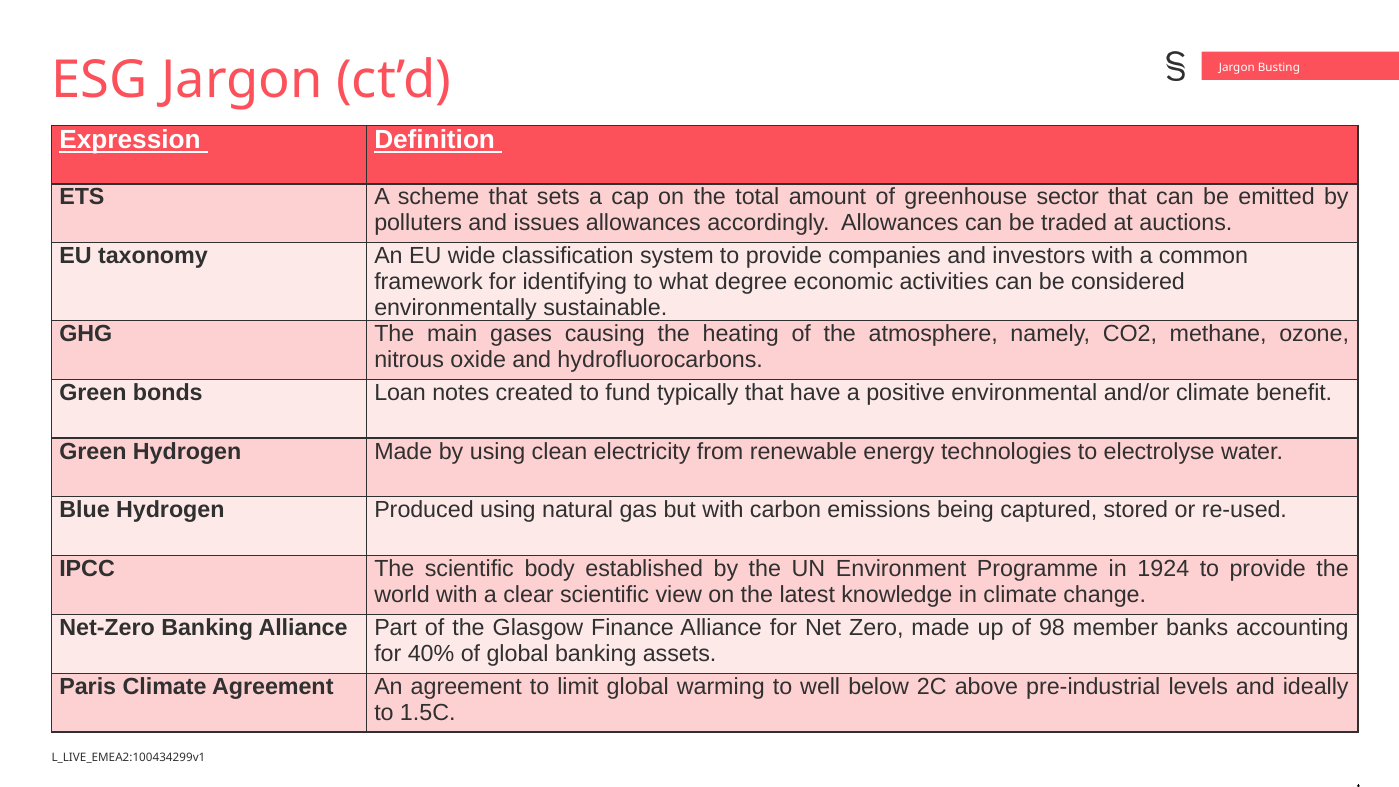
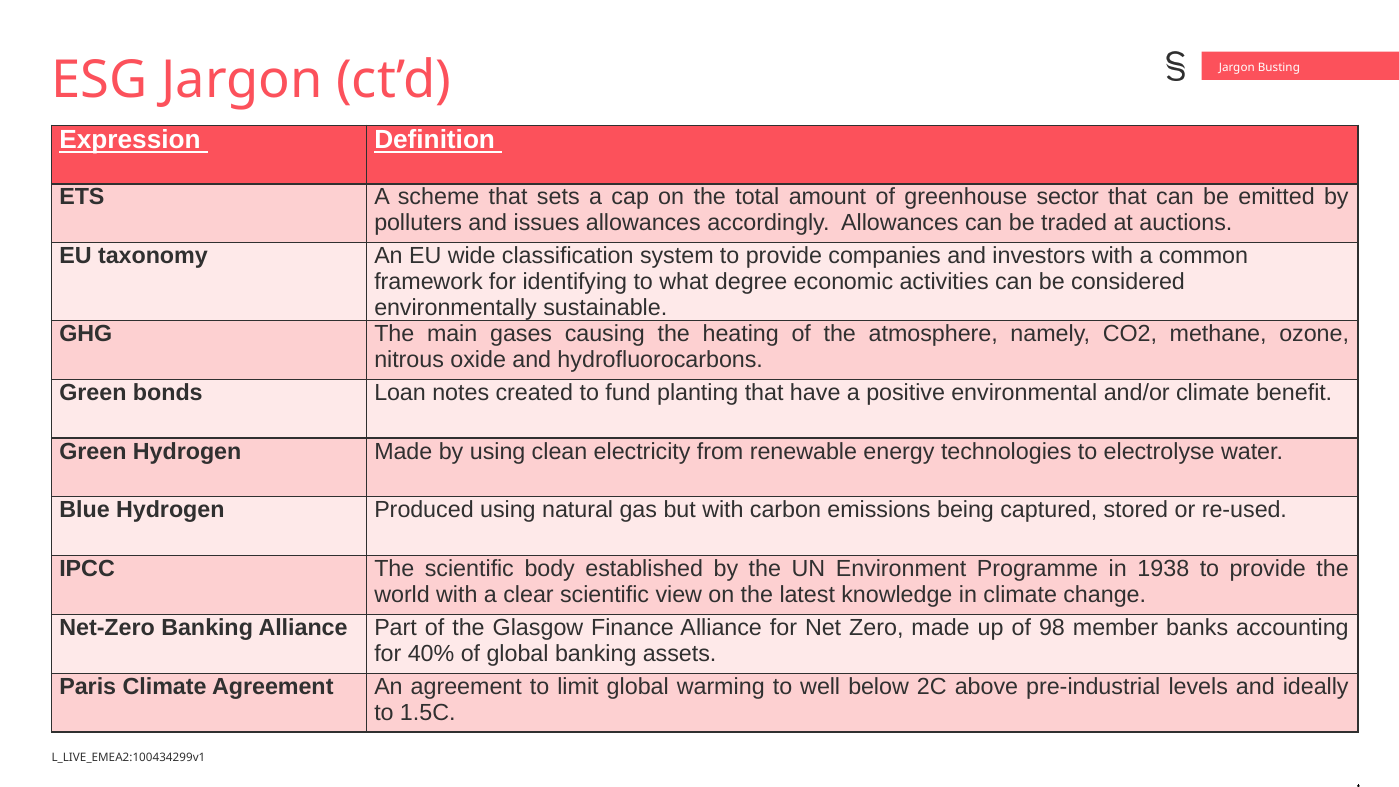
typically: typically -> planting
1924: 1924 -> 1938
